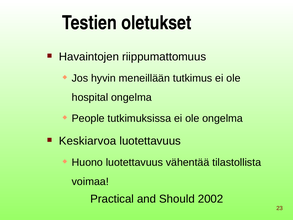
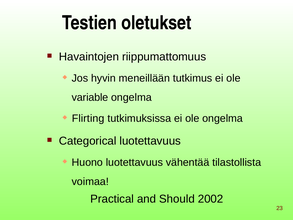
hospital: hospital -> variable
People: People -> Flirting
Keskiarvoa: Keskiarvoa -> Categorical
